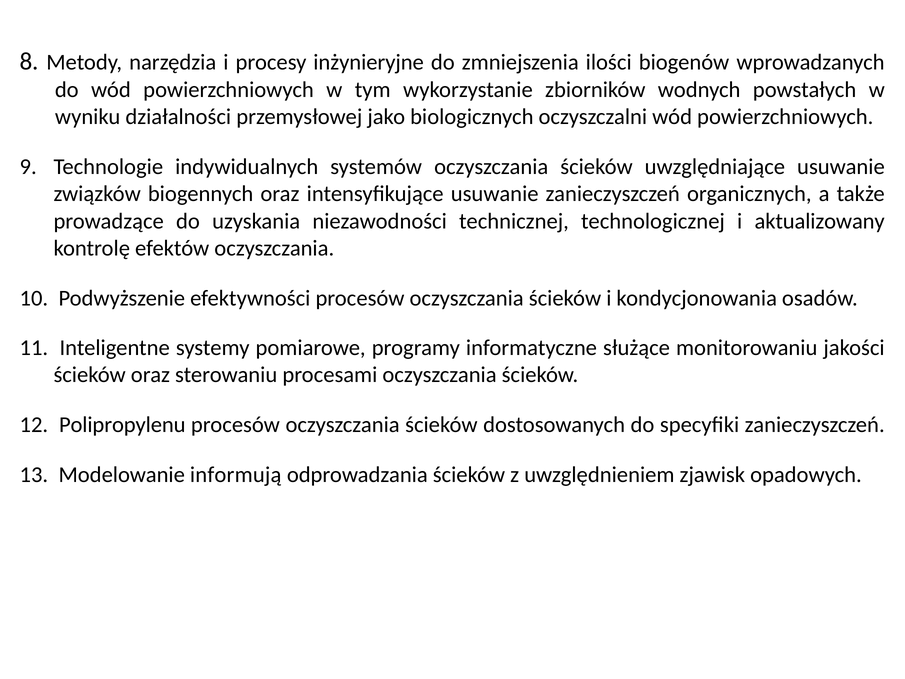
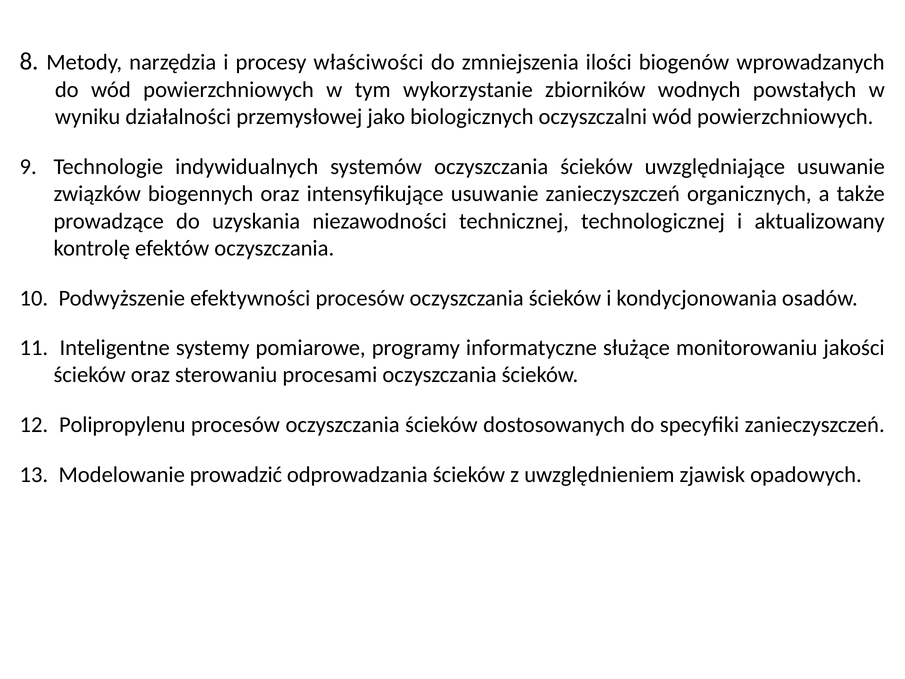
inżynieryjne: inżynieryjne -> właściwości
informują: informują -> prowadzić
